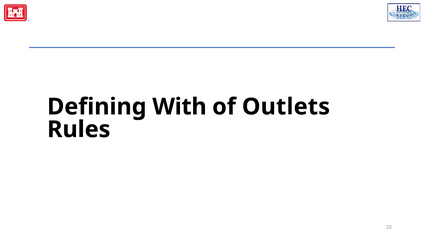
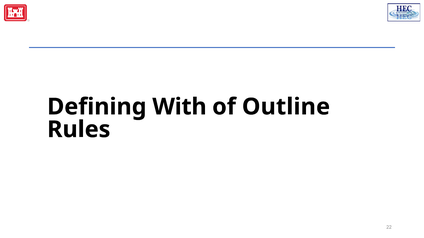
Outlets: Outlets -> Outline
